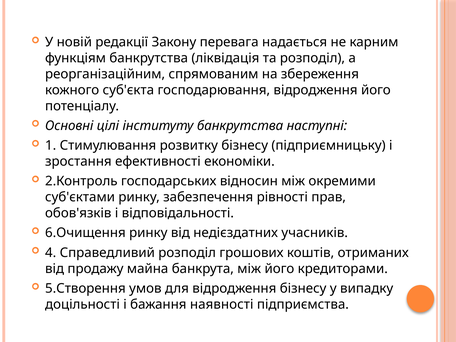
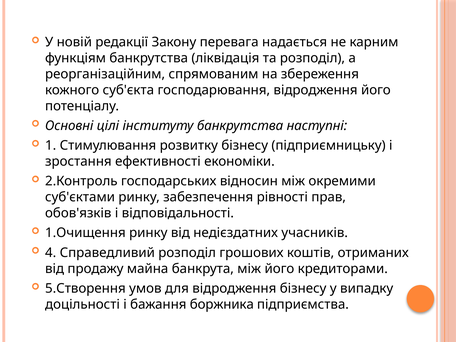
6.Очищення: 6.Очищення -> 1.Очищення
наявності: наявності -> боржника
